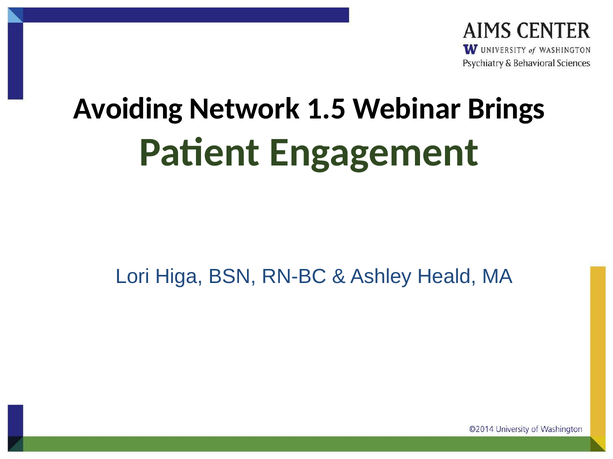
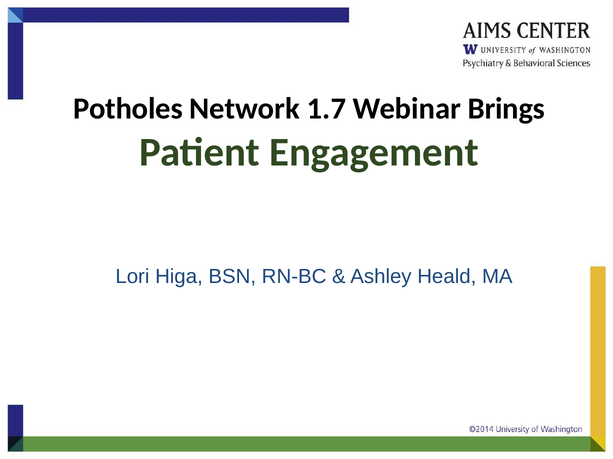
Avoiding: Avoiding -> Potholes
1.5: 1.5 -> 1.7
